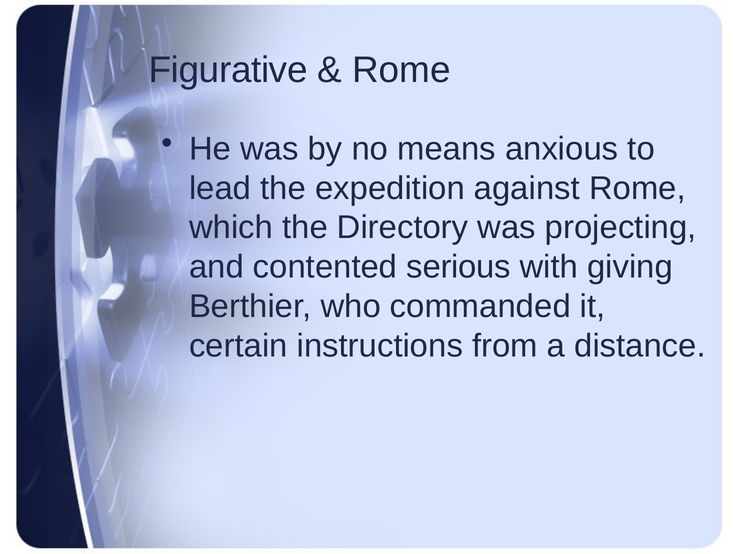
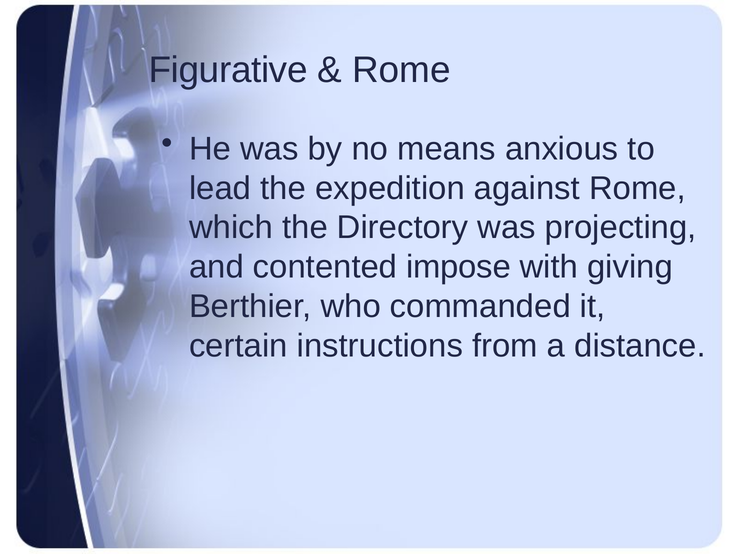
serious: serious -> impose
